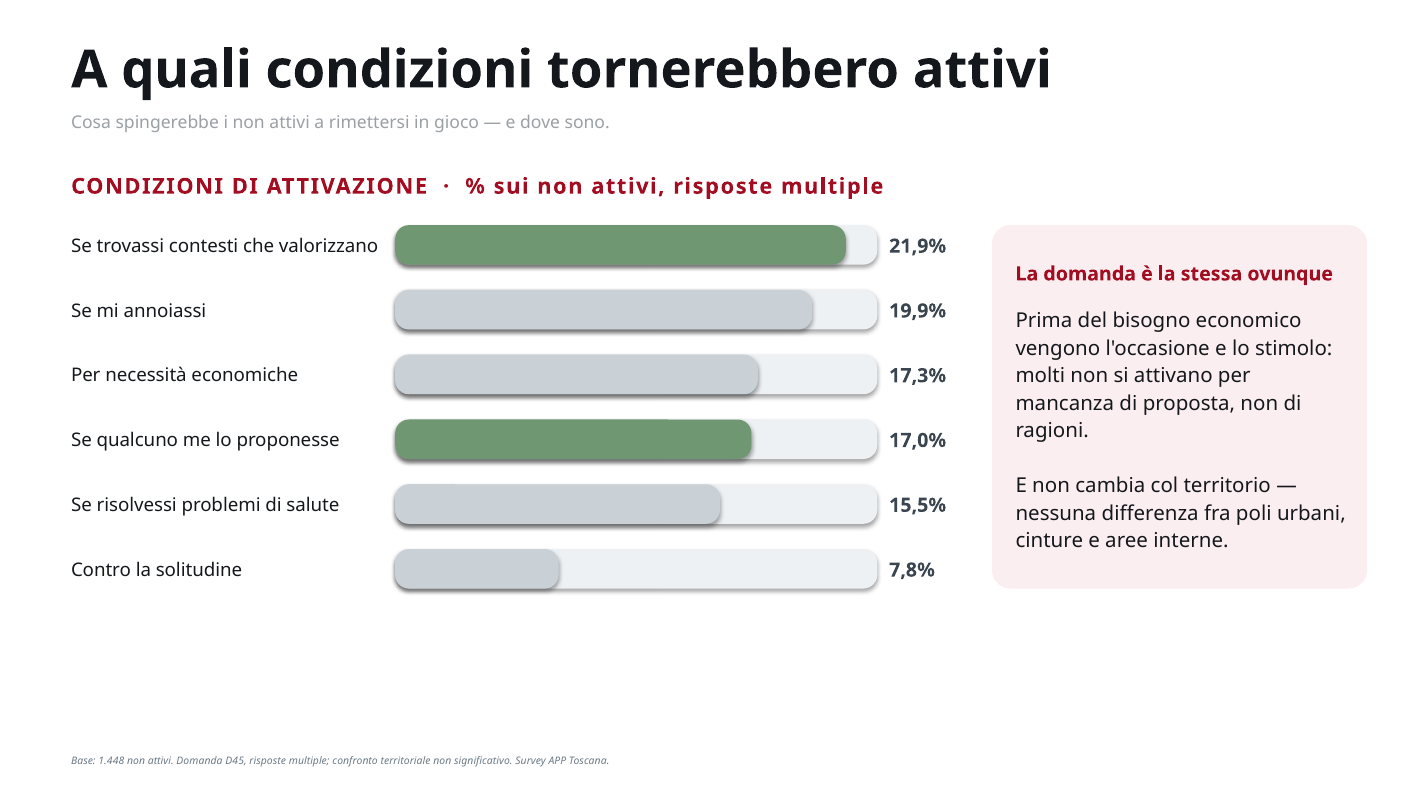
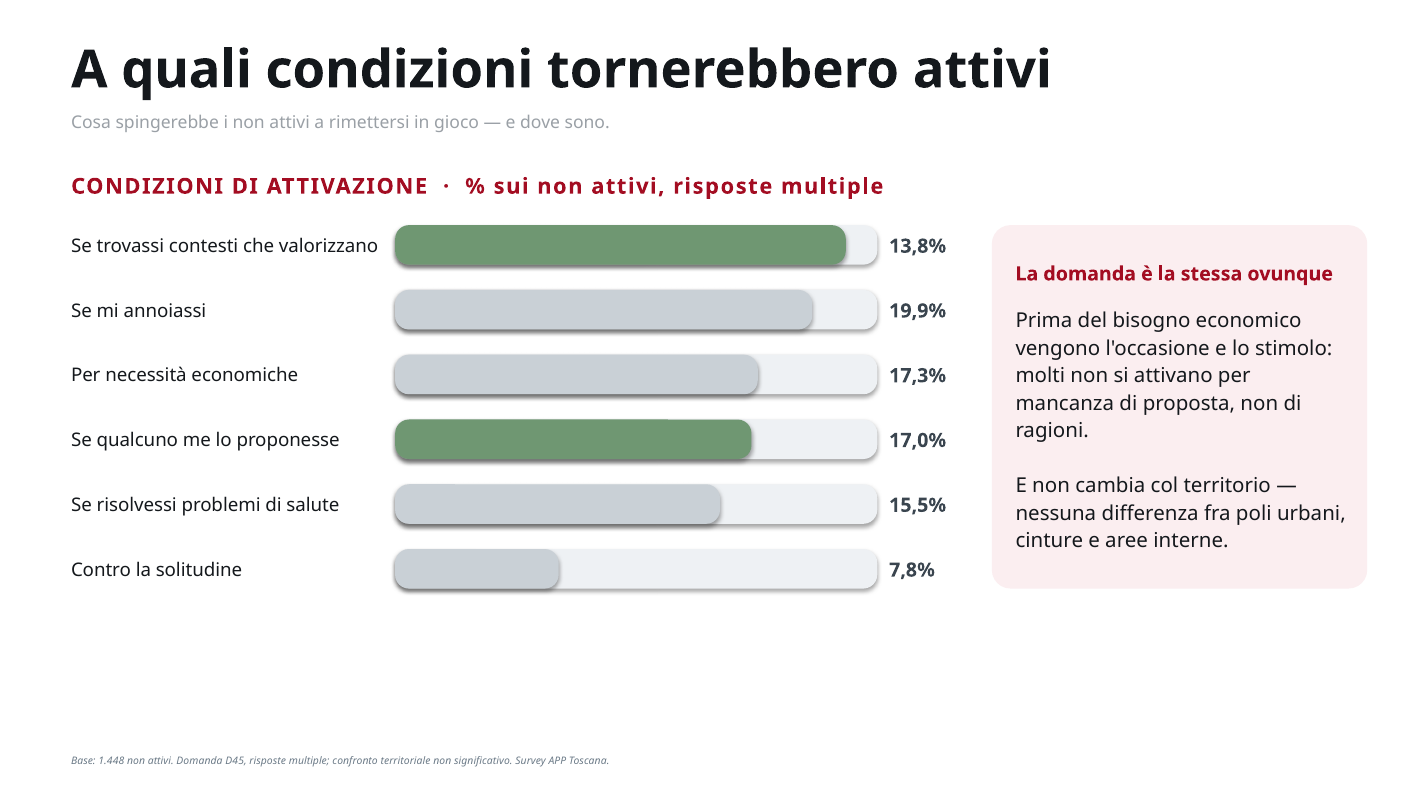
21,9%: 21,9% -> 13,8%
